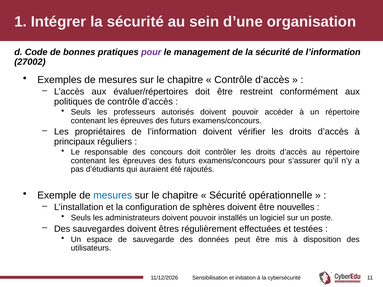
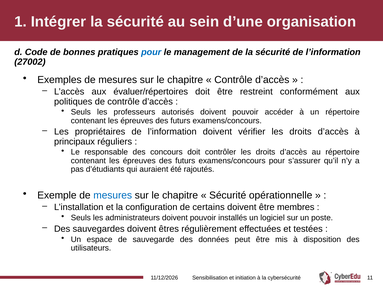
pour at (151, 52) colour: purple -> blue
sphères: sphères -> certains
nouvelles: nouvelles -> membres
